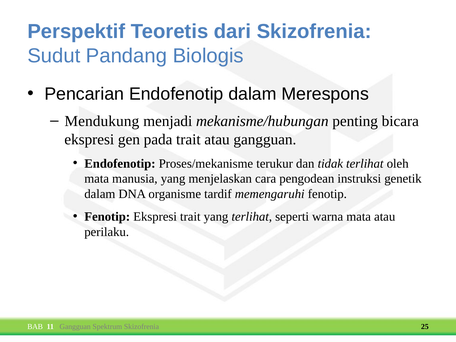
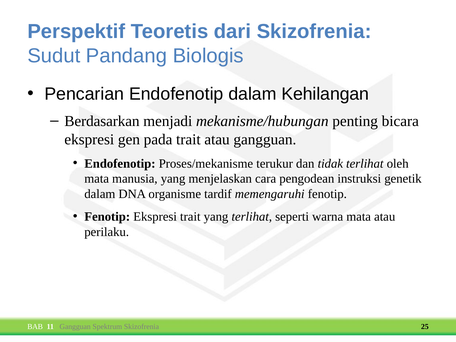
Merespons: Merespons -> Kehilangan
Mendukung: Mendukung -> Berdasarkan
